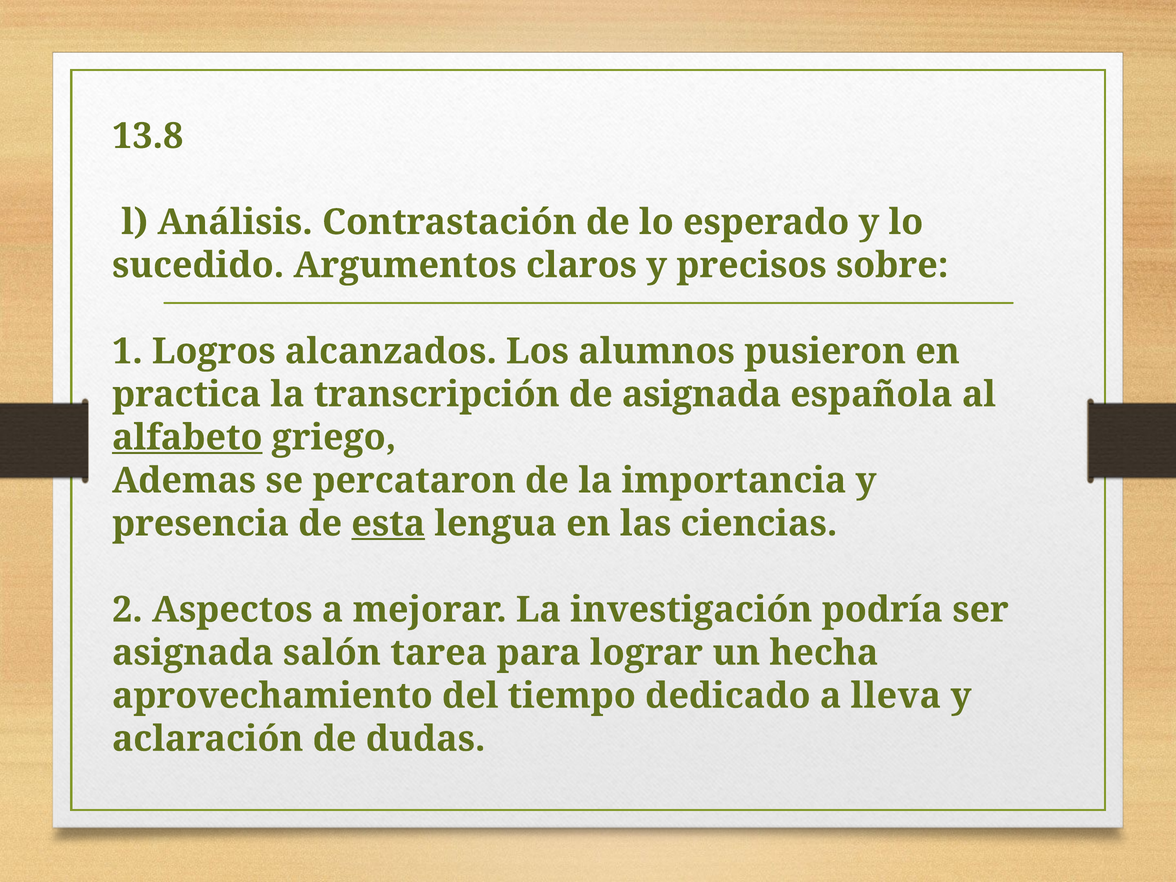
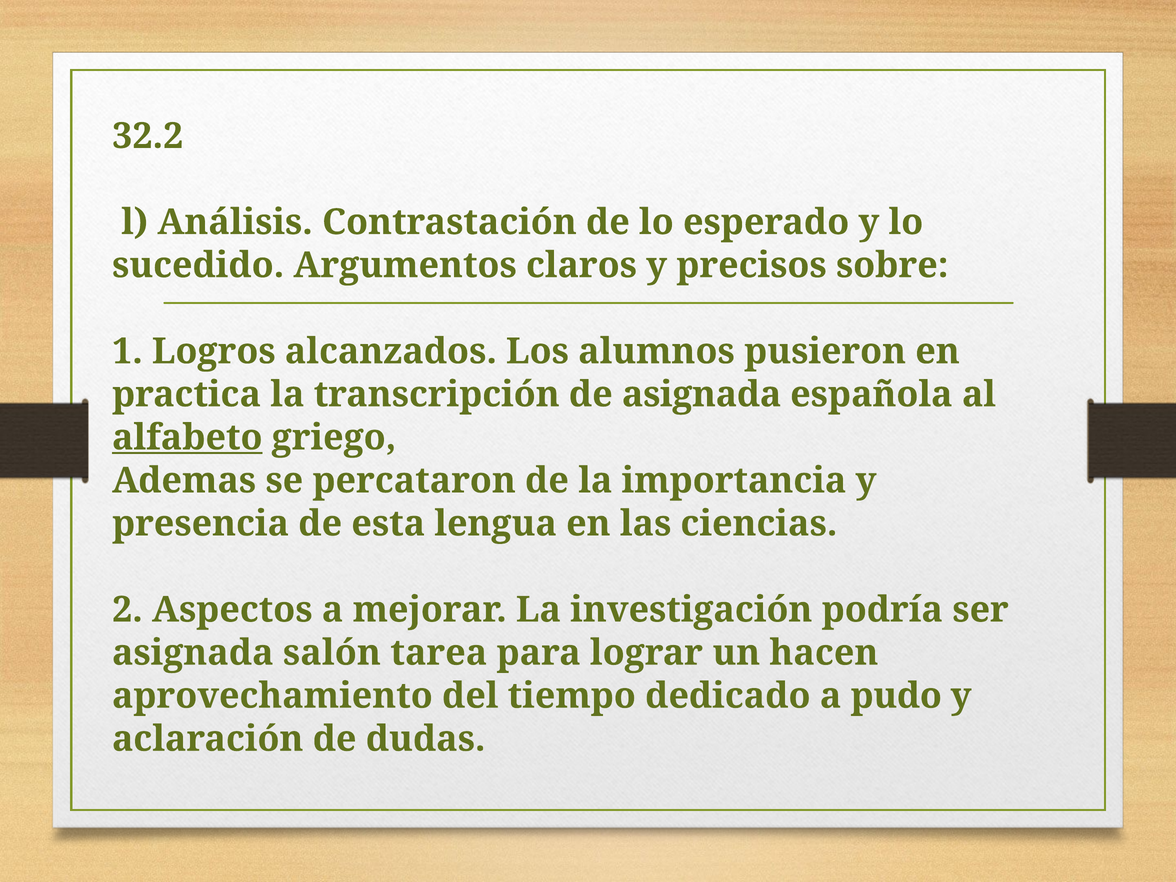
13.8: 13.8 -> 32.2
esta underline: present -> none
hecha: hecha -> hacen
lleva: lleva -> pudo
